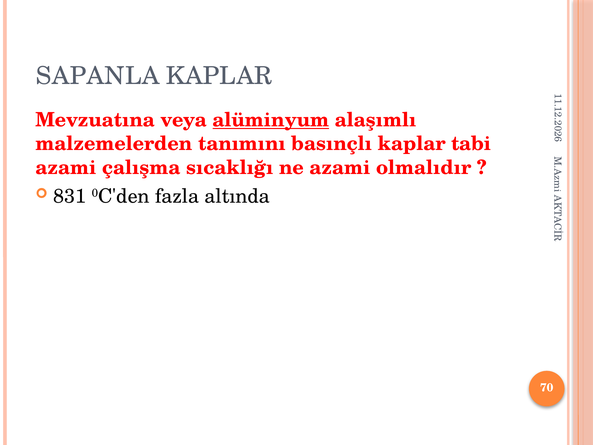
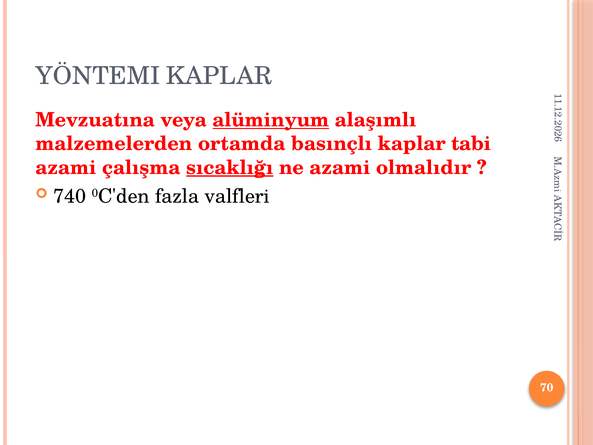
SAPANLA: SAPANLA -> YÖNTEMI
tanımını: tanımını -> ortamda
sıcaklığı underline: none -> present
831: 831 -> 740
altında: altında -> valfleri
